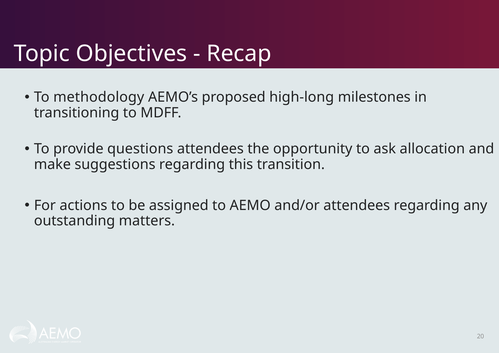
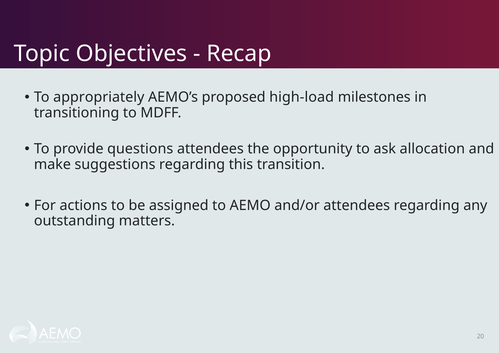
methodology: methodology -> appropriately
high-long: high-long -> high-load
